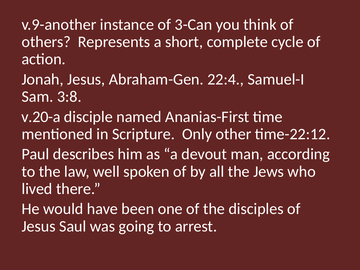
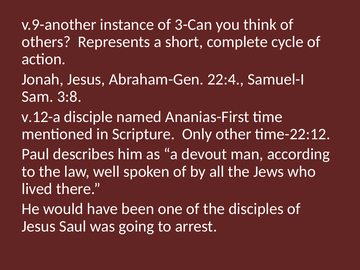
v.20-a: v.20-a -> v.12-a
